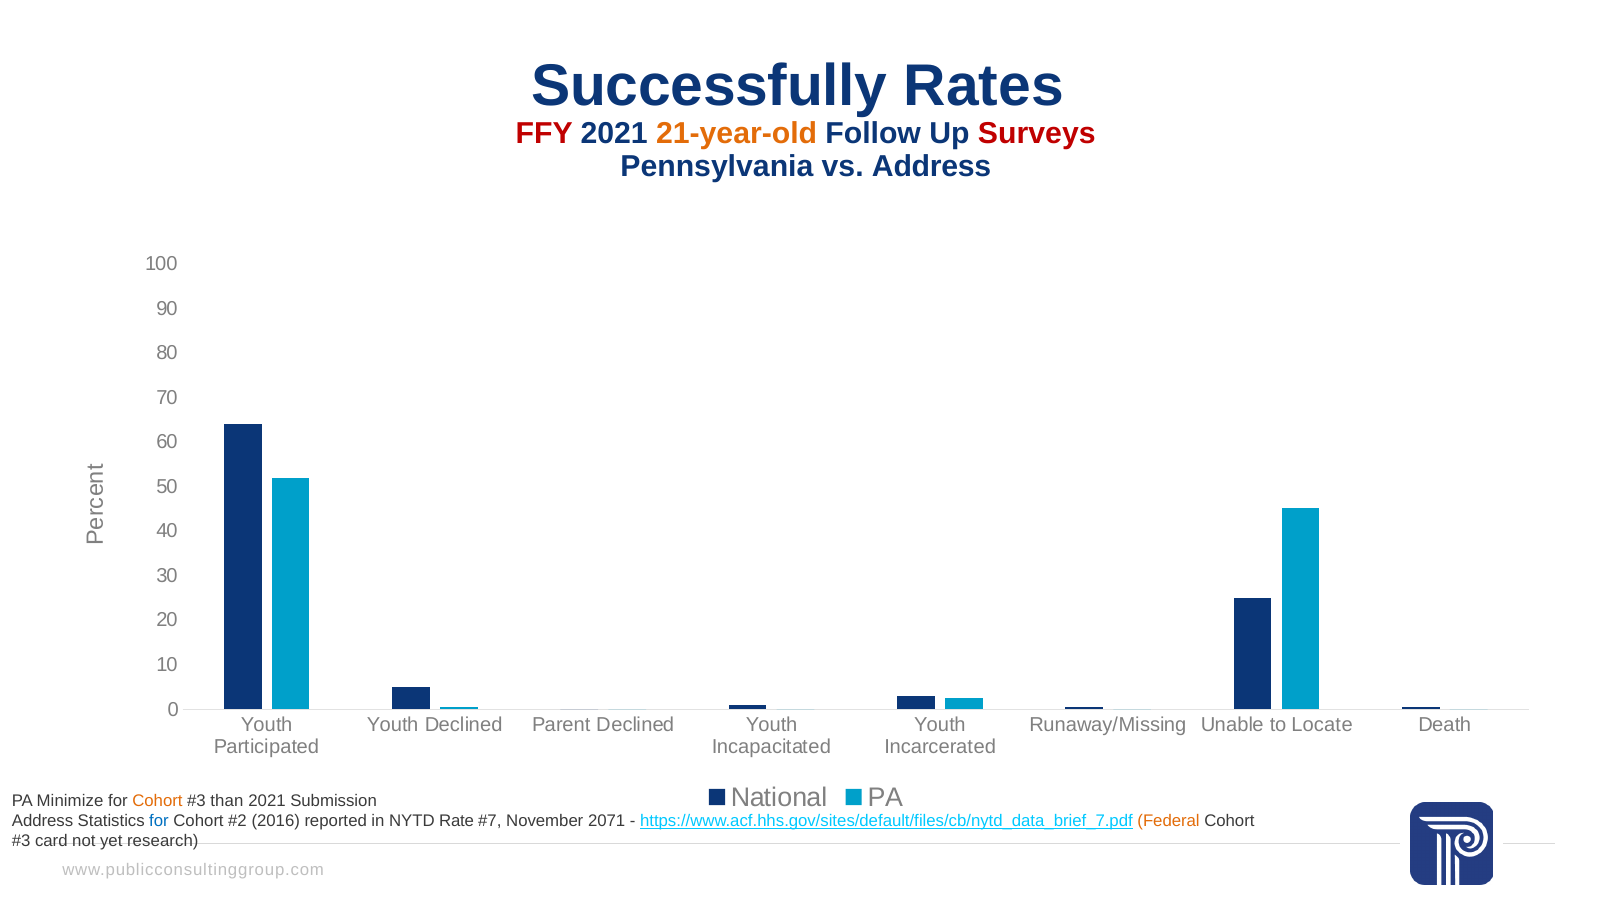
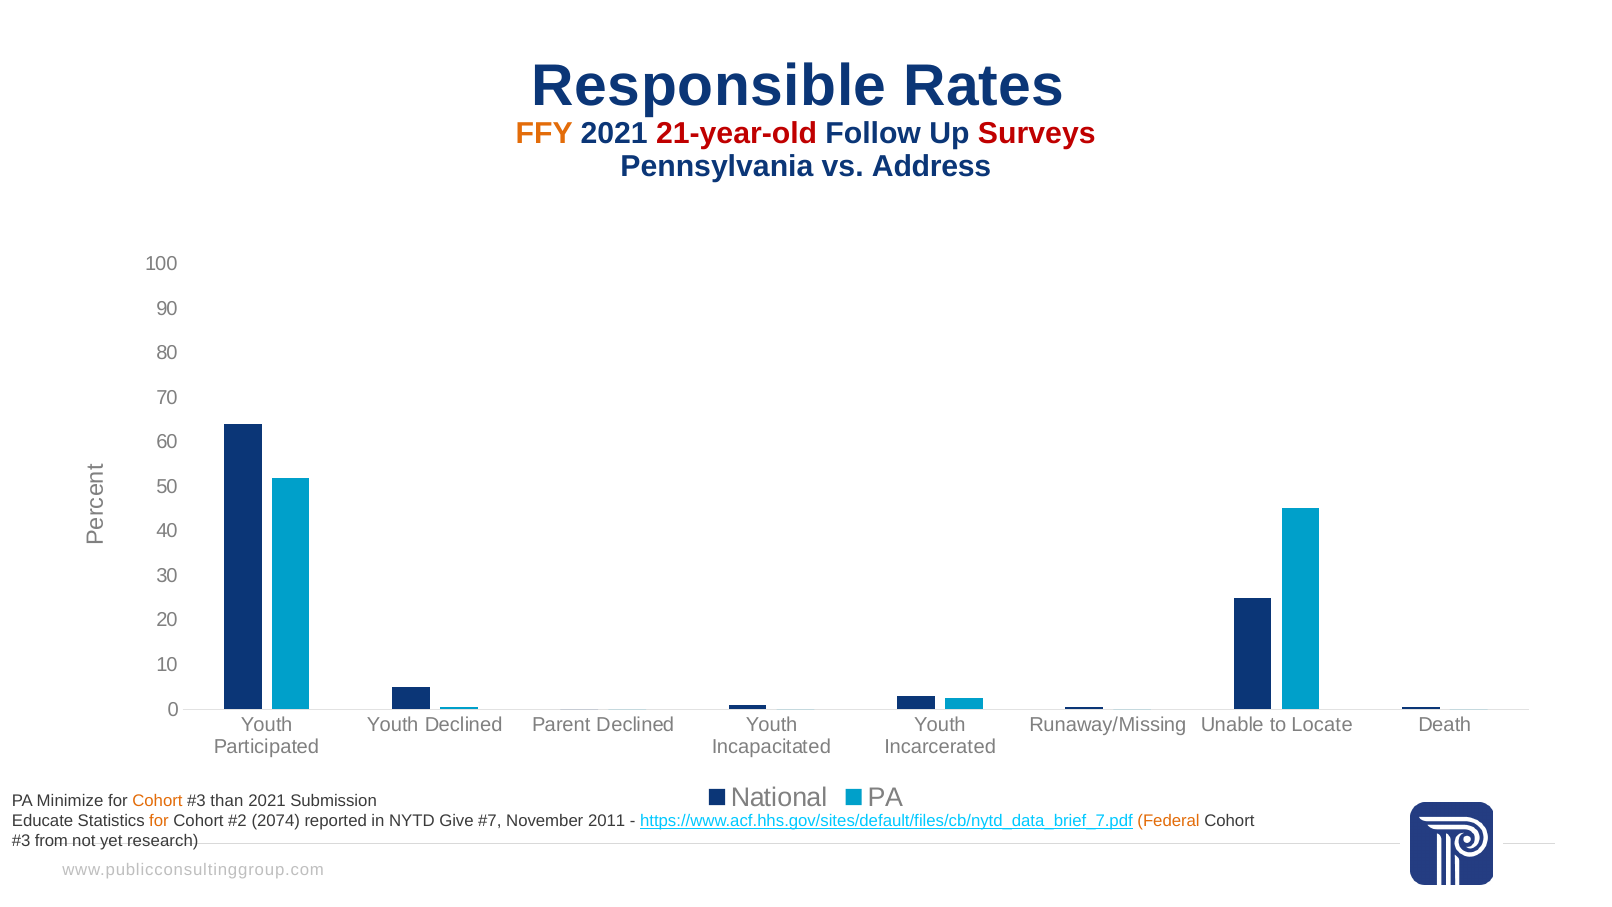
Successfully: Successfully -> Responsible
FFY colour: red -> orange
21-year-old colour: orange -> red
Address at (43, 821): Address -> Educate
for at (159, 821) colour: blue -> orange
2016: 2016 -> 2074
Rate: Rate -> Give
2071: 2071 -> 2011
card: card -> from
